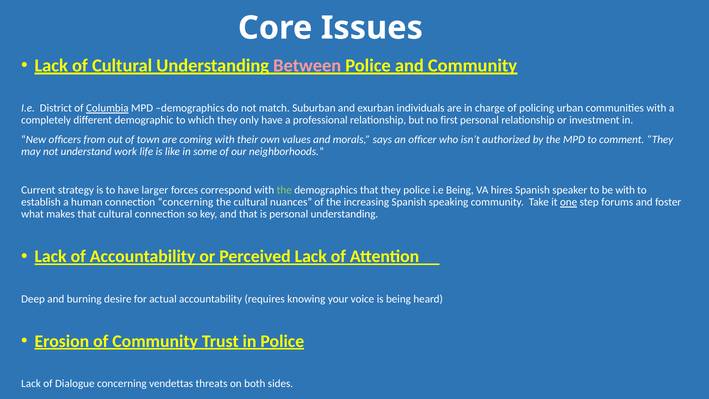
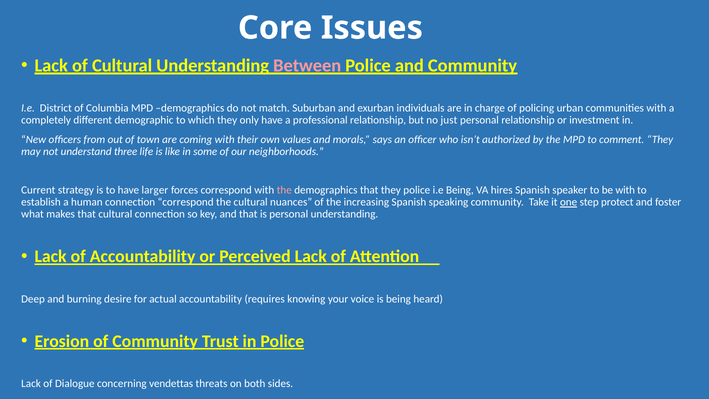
Columbia underline: present -> none
first: first -> just
work: work -> three
the at (284, 190) colour: light green -> pink
connection concerning: concerning -> correspond
forums: forums -> protect
